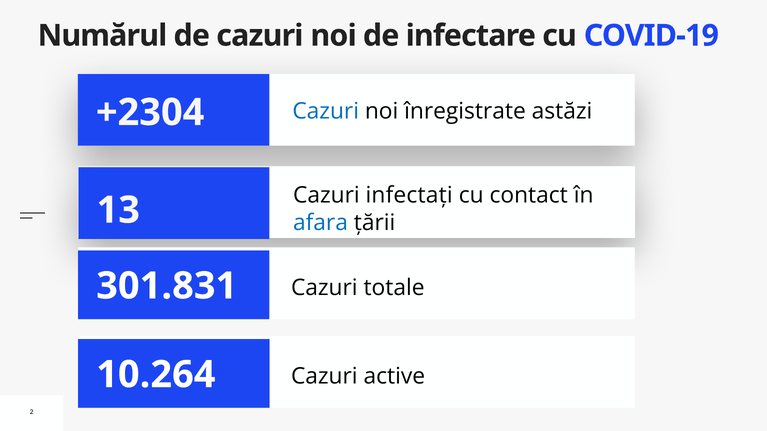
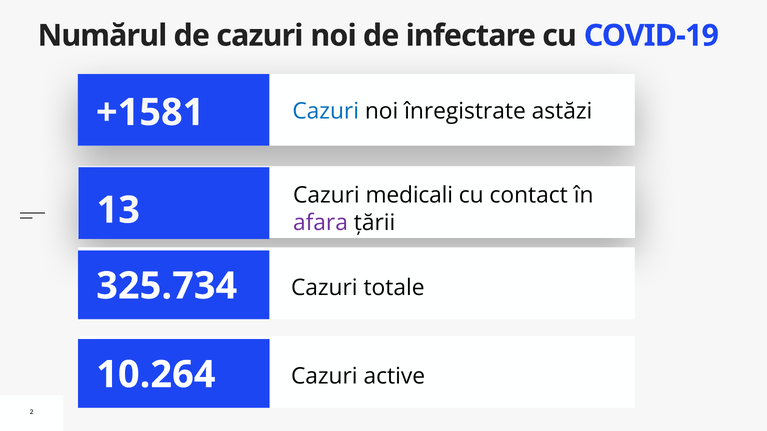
+2304: +2304 -> +1581
infectați: infectați -> medicali
afara colour: blue -> purple
301.831: 301.831 -> 325.734
